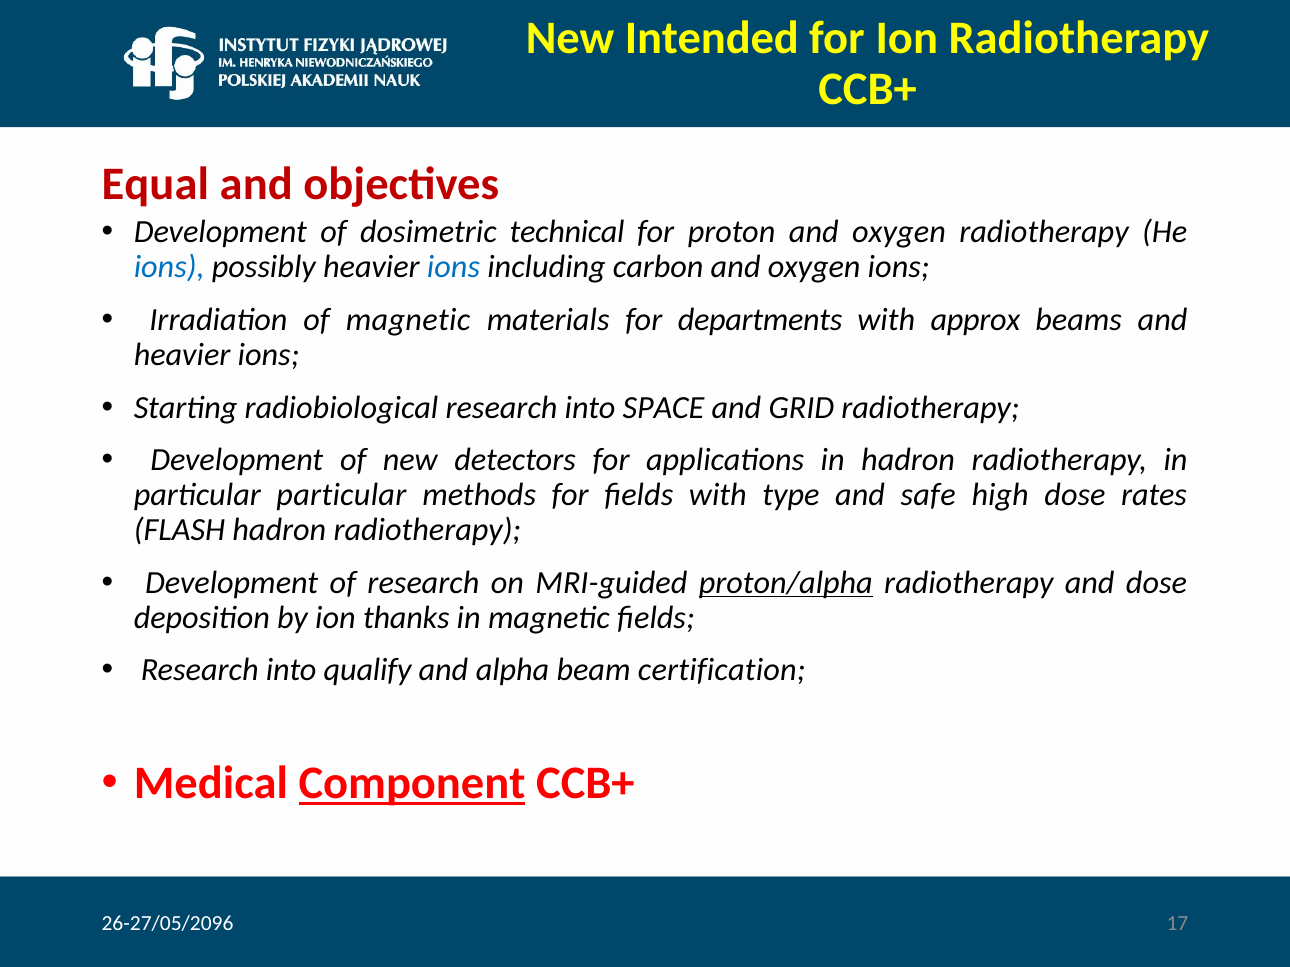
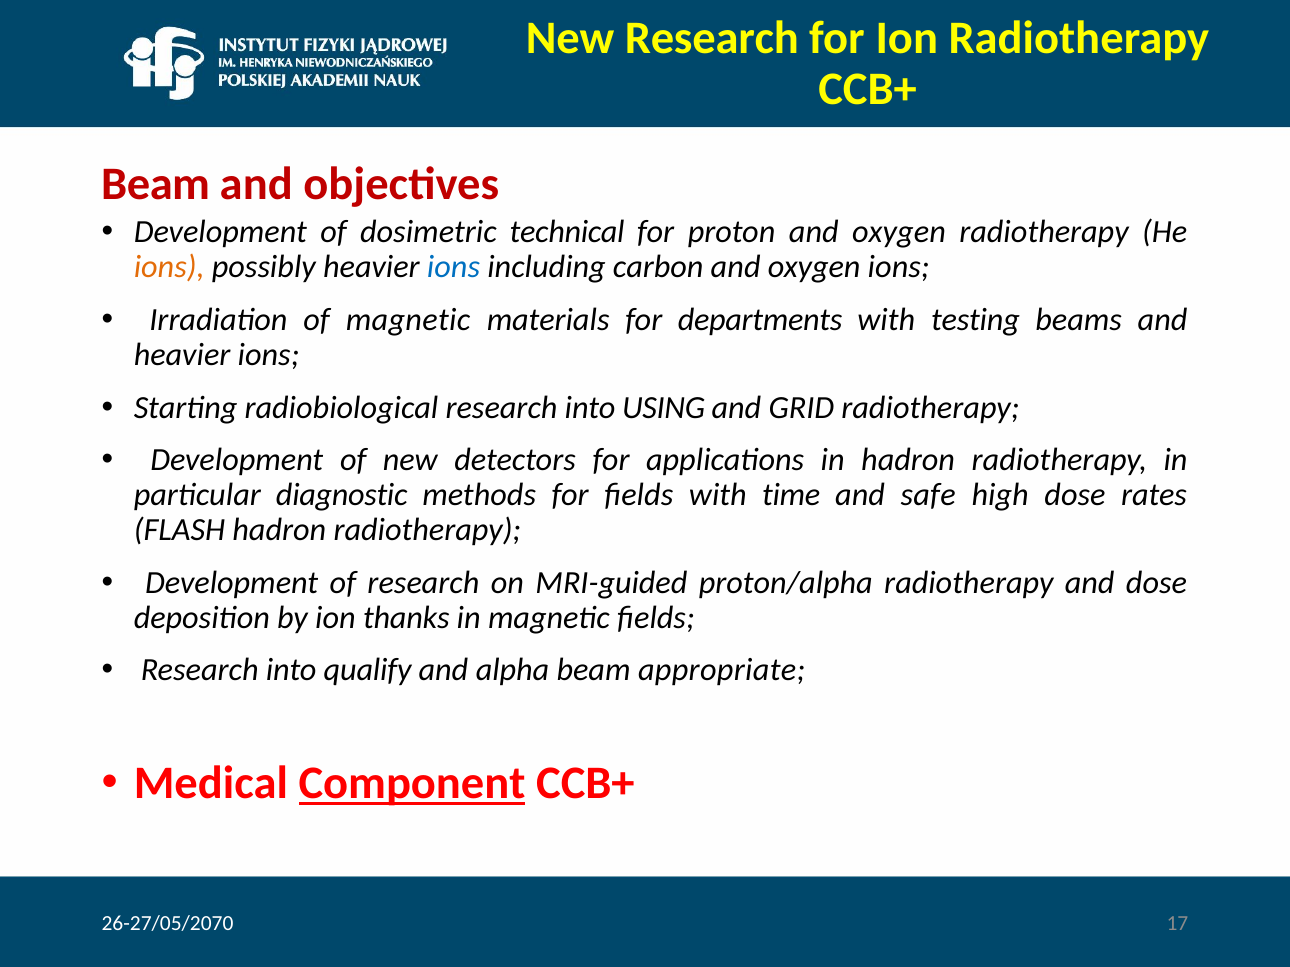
New Intended: Intended -> Research
Equal at (155, 184): Equal -> Beam
ions at (169, 267) colour: blue -> orange
approx: approx -> testing
SPACE: SPACE -> USING
particular particular: particular -> diagnostic
type: type -> time
proton/alpha underline: present -> none
certification: certification -> appropriate
26-27/05/2096: 26-27/05/2096 -> 26-27/05/2070
